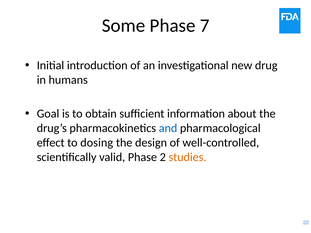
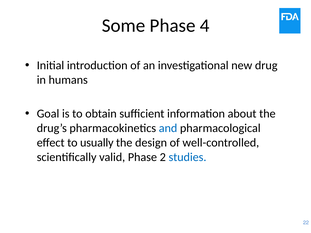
7: 7 -> 4
dosing: dosing -> usually
studies colour: orange -> blue
